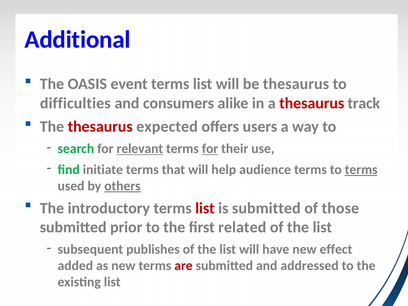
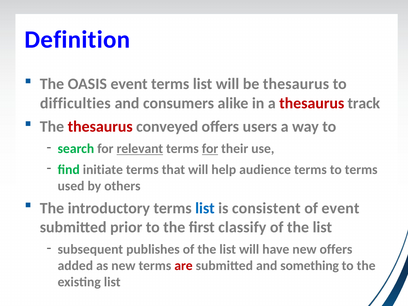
Additional: Additional -> Definition
expected: expected -> conveyed
terms at (361, 170) underline: present -> none
others underline: present -> none
list at (205, 208) colour: red -> blue
is submitted: submitted -> consistent
of those: those -> event
related: related -> classify
new effect: effect -> offers
addressed: addressed -> something
